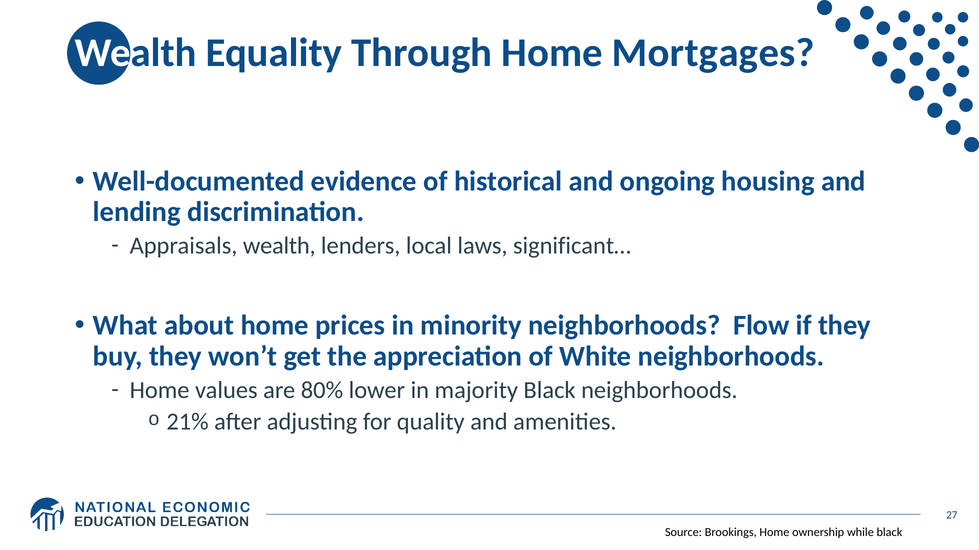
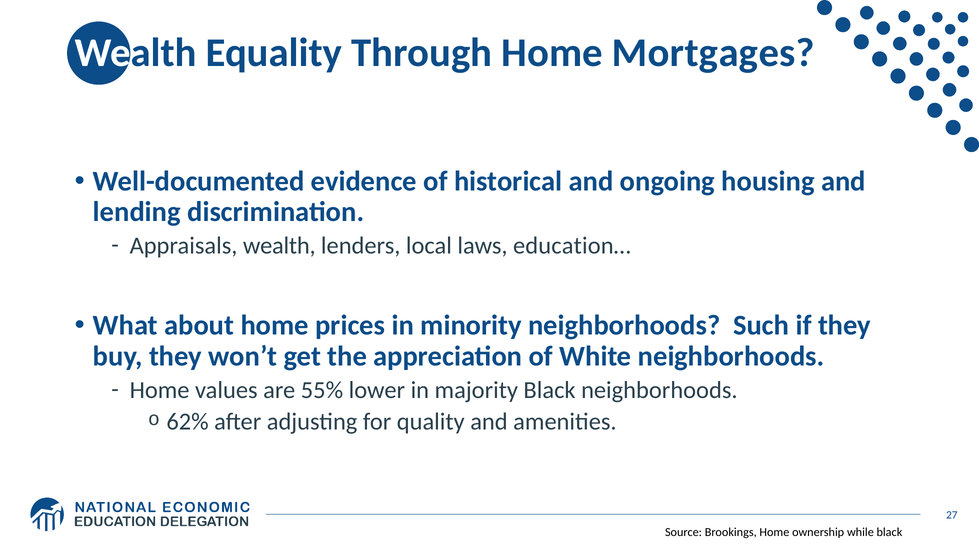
significant…: significant… -> education…
Flow: Flow -> Such
80%: 80% -> 55%
21%: 21% -> 62%
